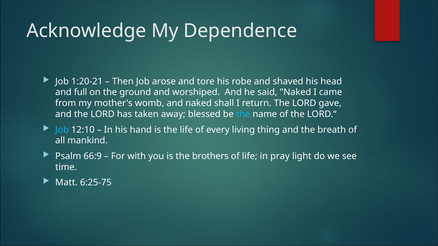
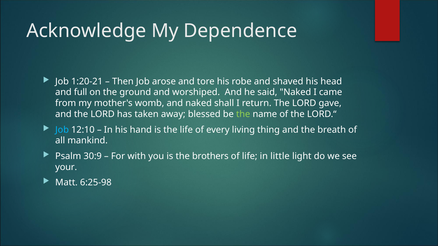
the at (243, 114) colour: light blue -> light green
66:9: 66:9 -> 30:9
pray: pray -> little
time: time -> your
6:25-75: 6:25-75 -> 6:25-98
